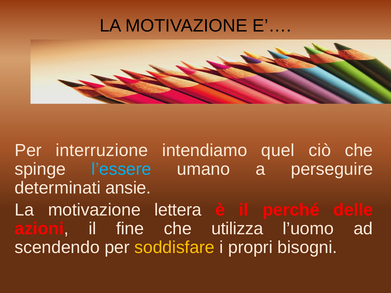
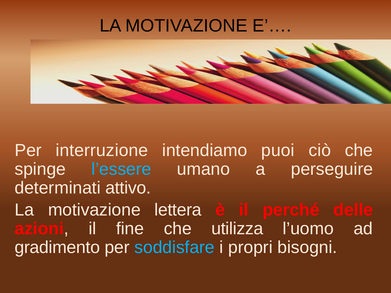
quel: quel -> puoi
ansie: ansie -> attivo
scendendo: scendendo -> gradimento
soddisfare colour: yellow -> light blue
